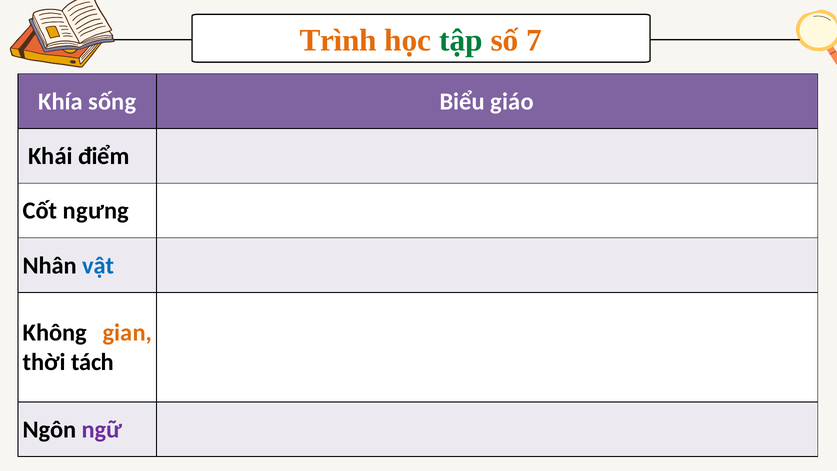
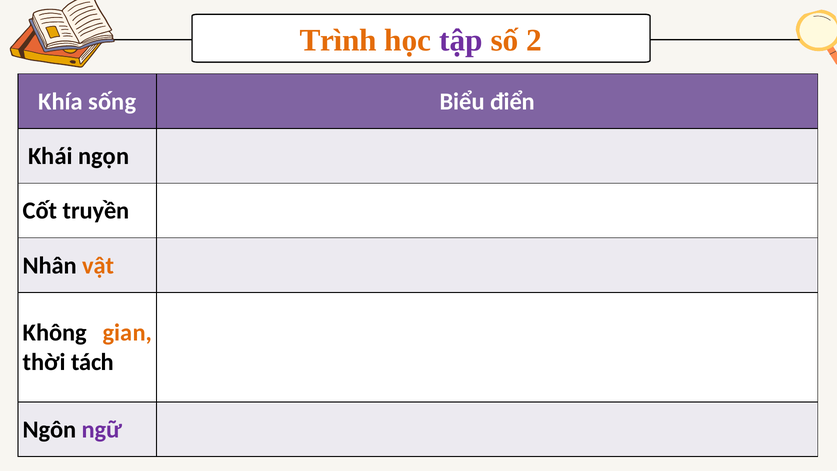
tập colour: green -> purple
7: 7 -> 2
giáo: giáo -> điển
điểm: điểm -> ngọn
ngưng: ngưng -> truyền
vật colour: blue -> orange
